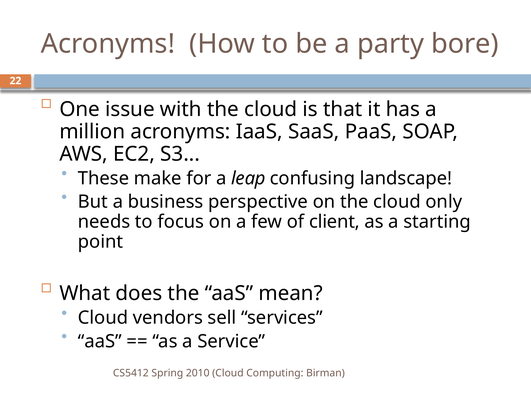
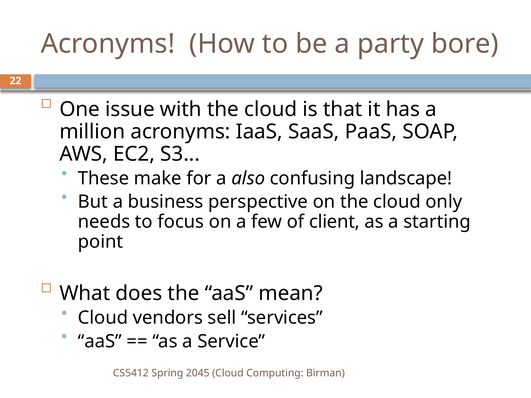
leap: leap -> also
2010: 2010 -> 2045
